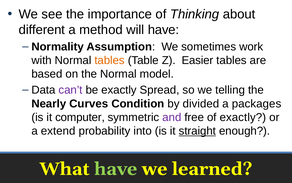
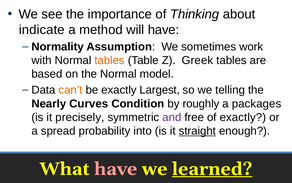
different: different -> indicate
Easier: Easier -> Greek
can’t colour: purple -> orange
Spread: Spread -> Largest
divided: divided -> roughly
computer: computer -> precisely
extend: extend -> spread
have at (116, 169) colour: light green -> pink
learned underline: none -> present
